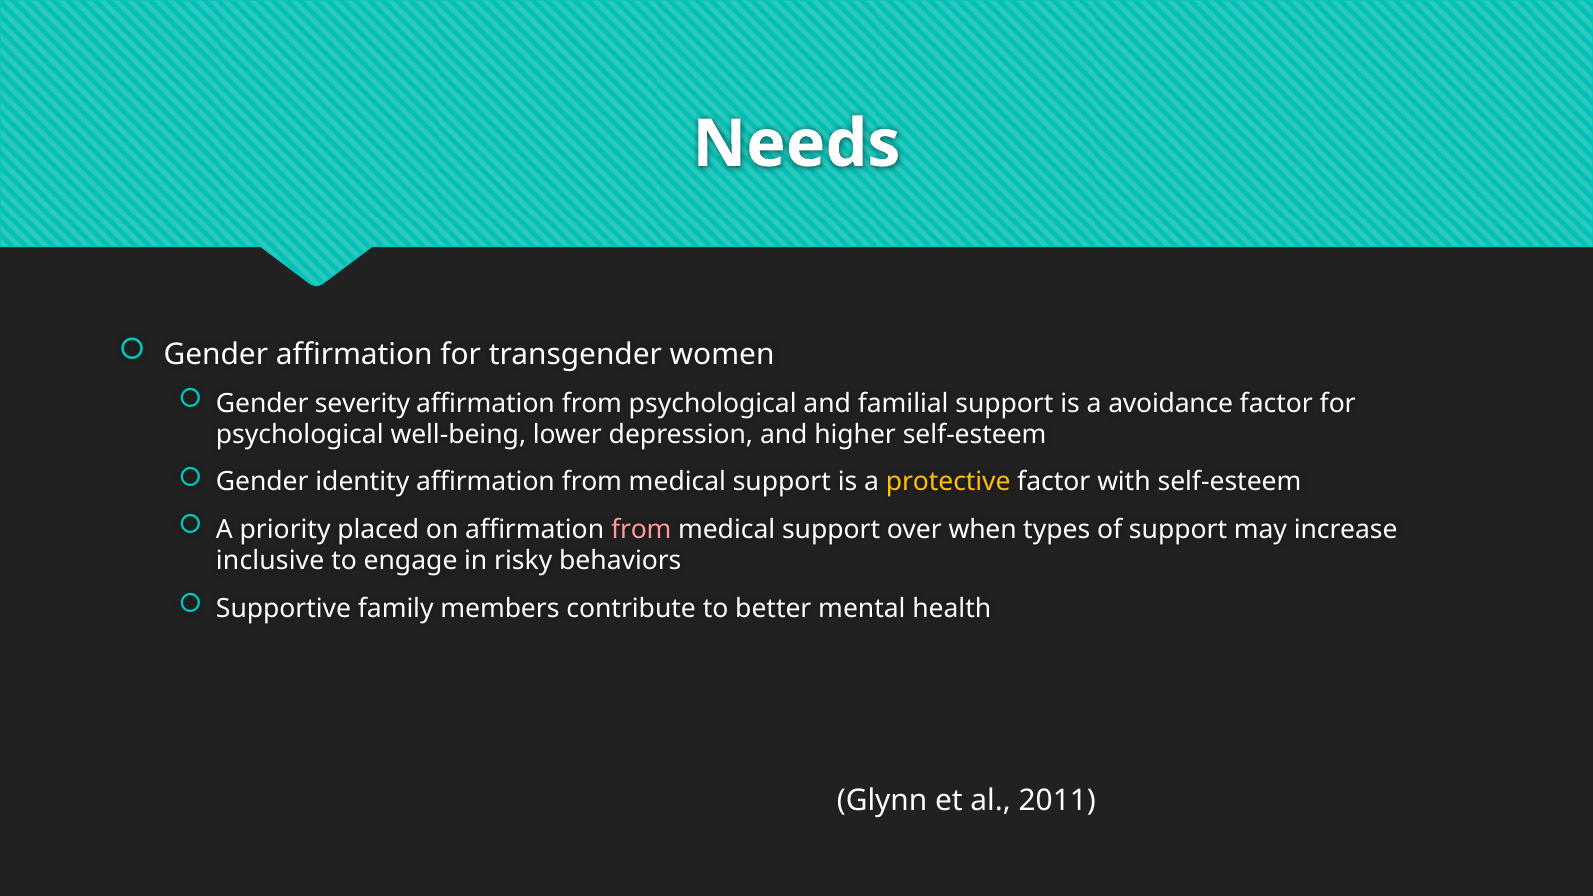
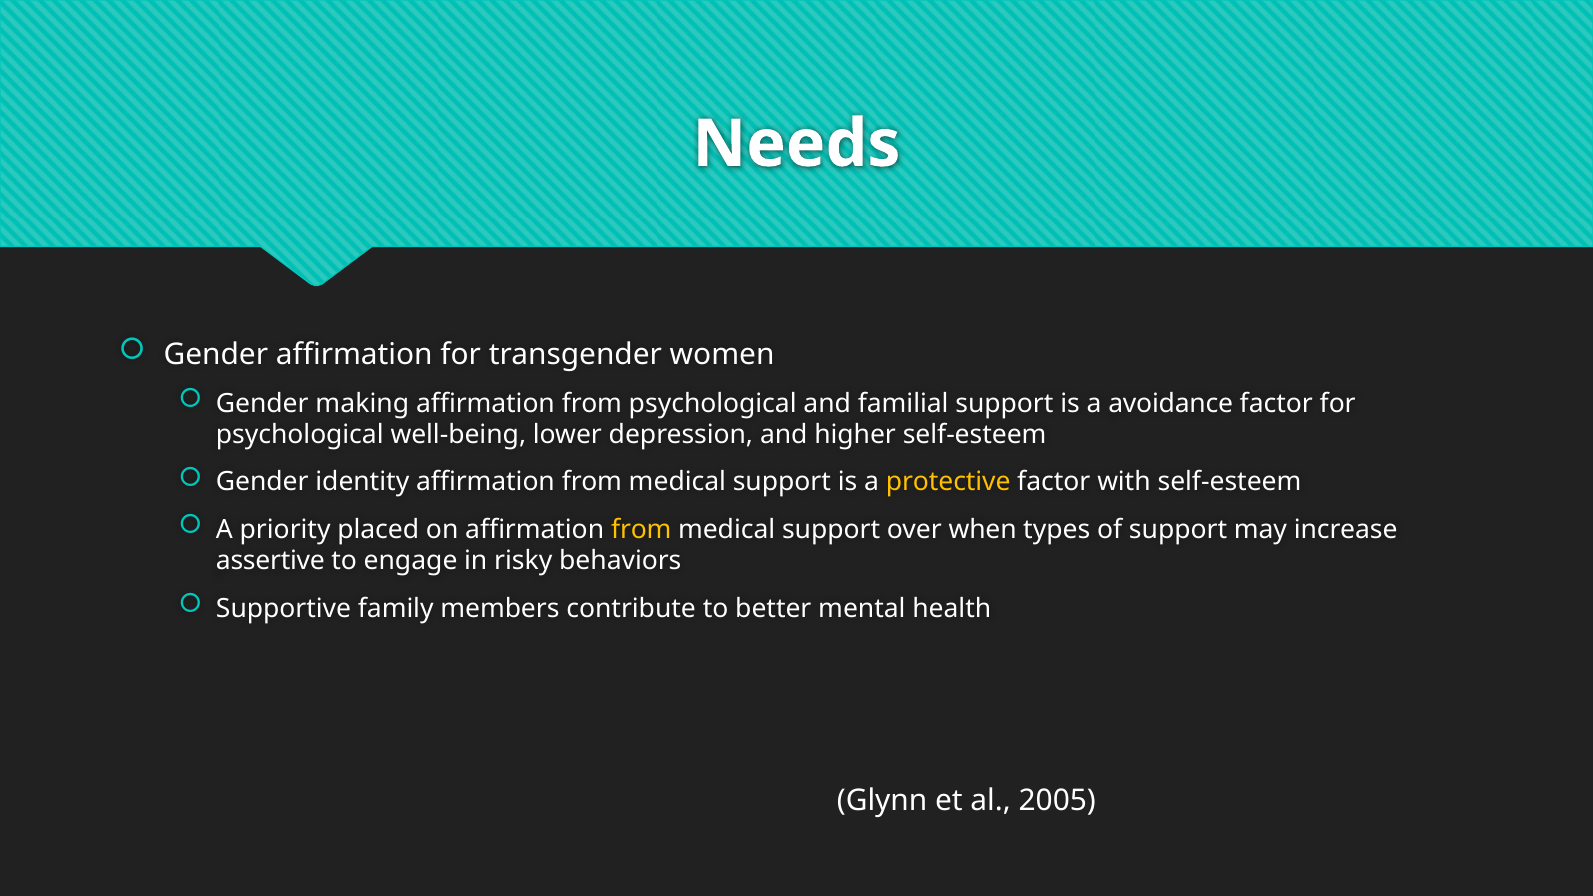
severity: severity -> making
from at (641, 529) colour: pink -> yellow
inclusive: inclusive -> assertive
2011: 2011 -> 2005
